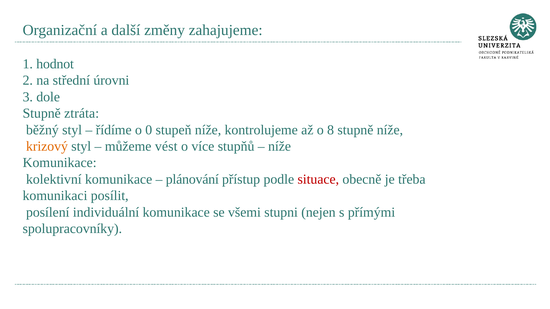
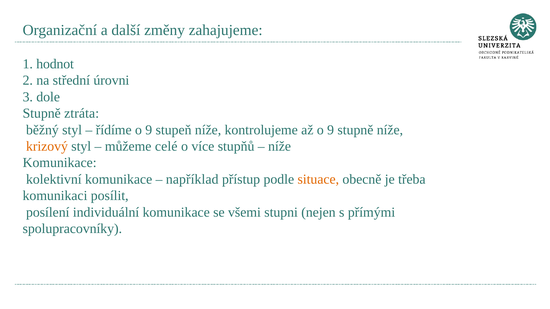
řídíme o 0: 0 -> 9
až o 8: 8 -> 9
vést: vést -> celé
plánování: plánování -> například
situace colour: red -> orange
